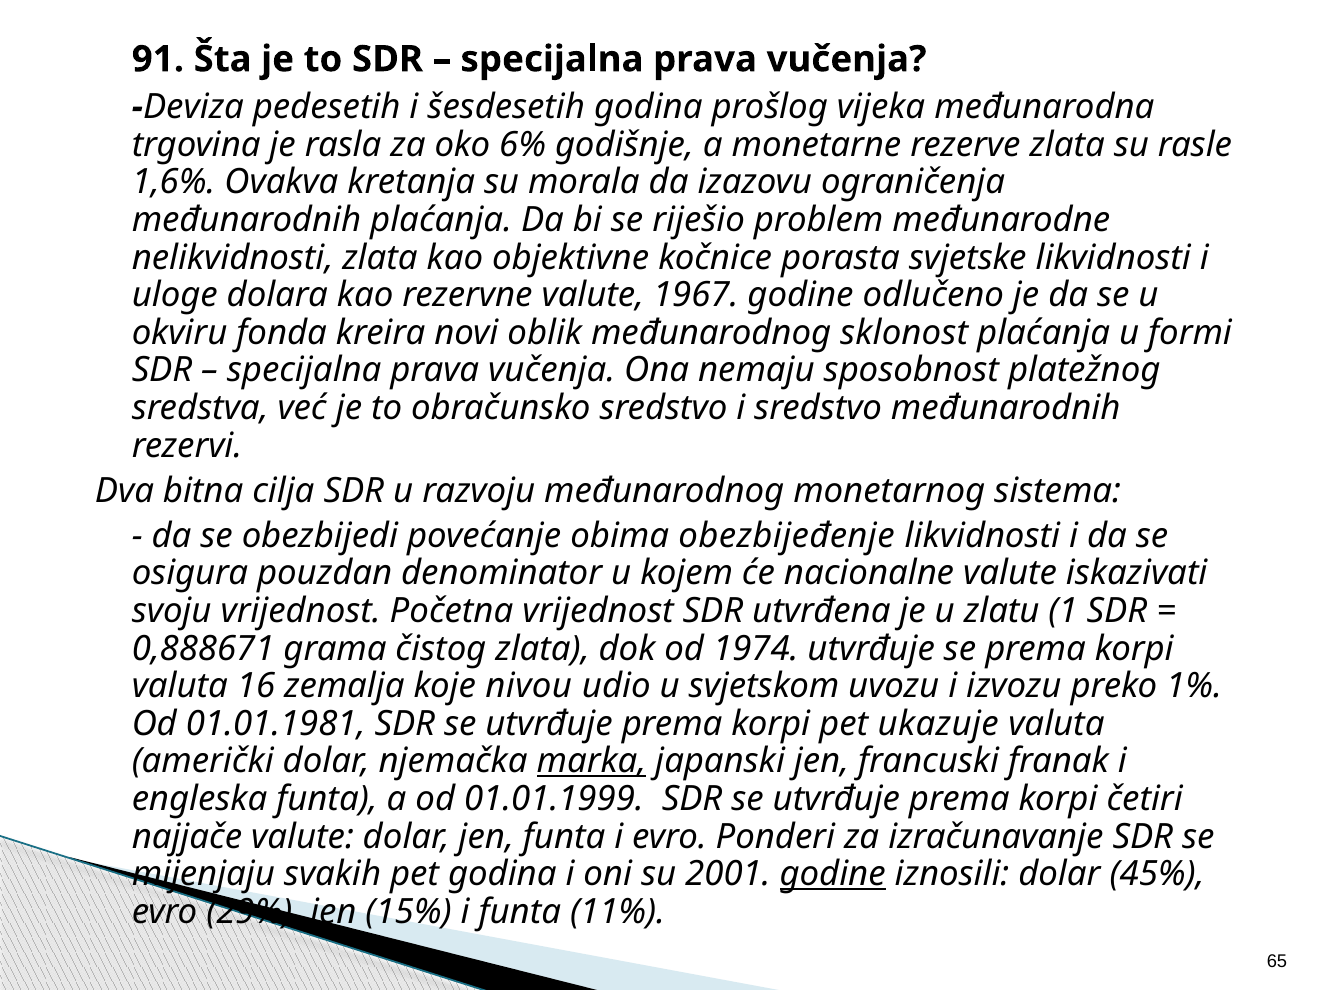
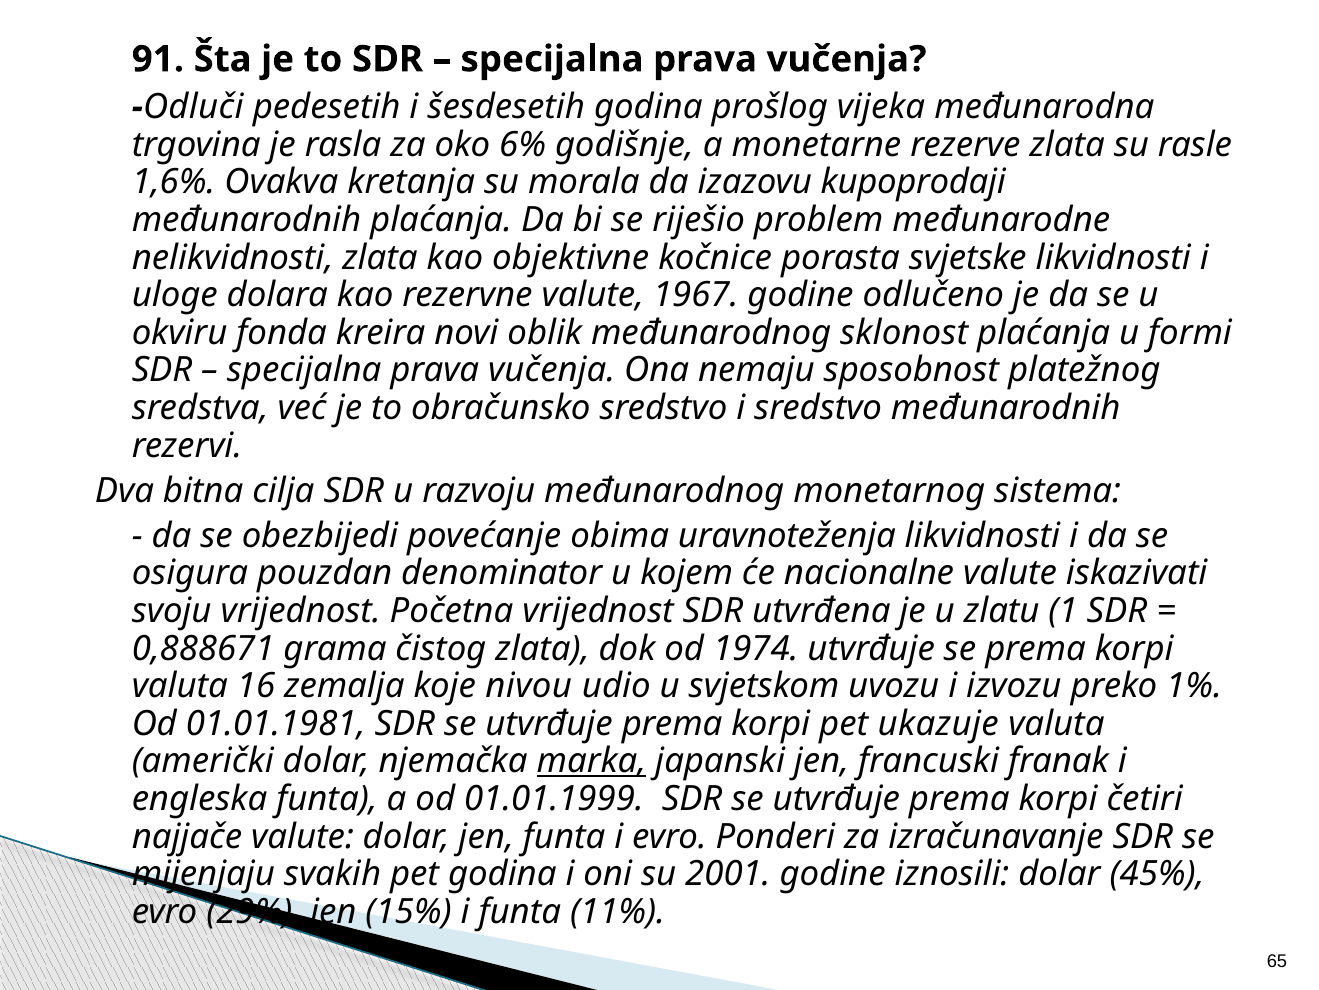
Deviza: Deviza -> Odluči
ograničenja: ograničenja -> kupoprodaji
obezbijeđenje: obezbijeđenje -> uravnoteženja
godine at (833, 874) underline: present -> none
